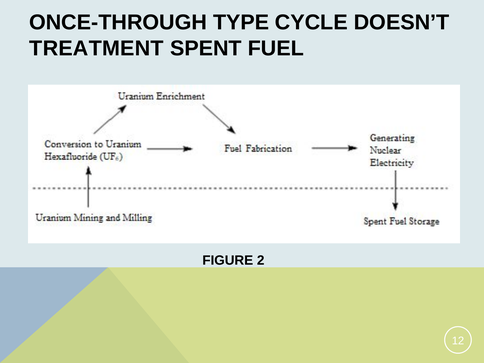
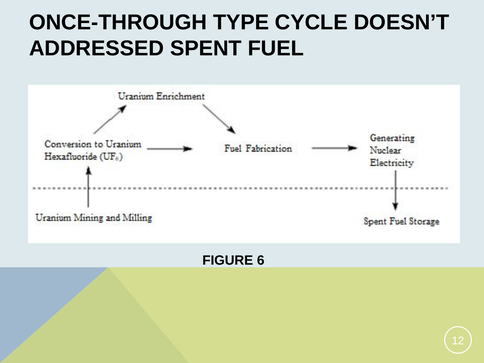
TREATMENT: TREATMENT -> ADDRESSED
2: 2 -> 6
